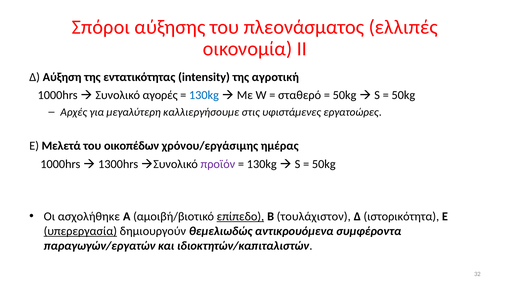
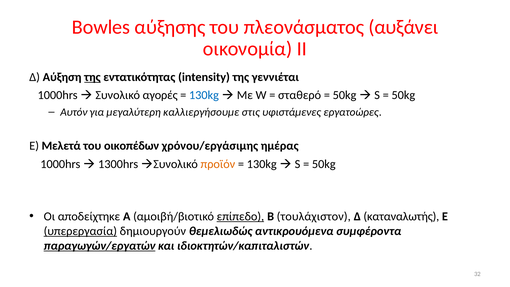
Σπόροι: Σπόροι -> Bowles
ελλιπές: ελλιπές -> αυξάνει
της at (92, 77) underline: none -> present
αγροτική: αγροτική -> γεννιέται
Αρχές: Αρχές -> Αυτόν
προϊόν colour: purple -> orange
ασχολήθηκε: ασχολήθηκε -> αποδείχτηκε
ιστορικότητα: ιστορικότητα -> καταναλωτής
παραγωγών/εργατών underline: none -> present
